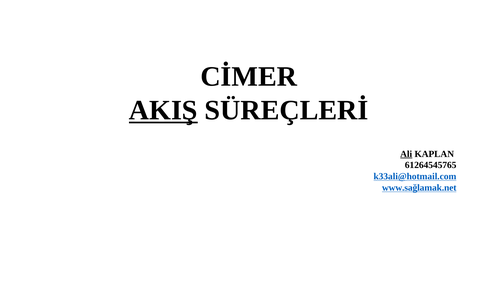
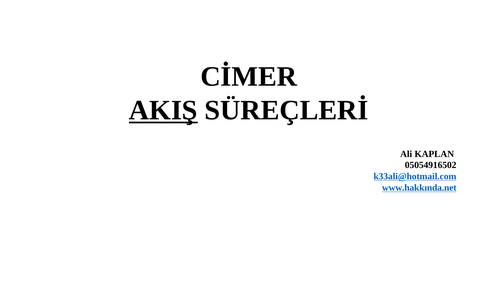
Ali underline: present -> none
61264545765: 61264545765 -> 05054916502
www.sağlamak.net: www.sağlamak.net -> www.hakkında.net
